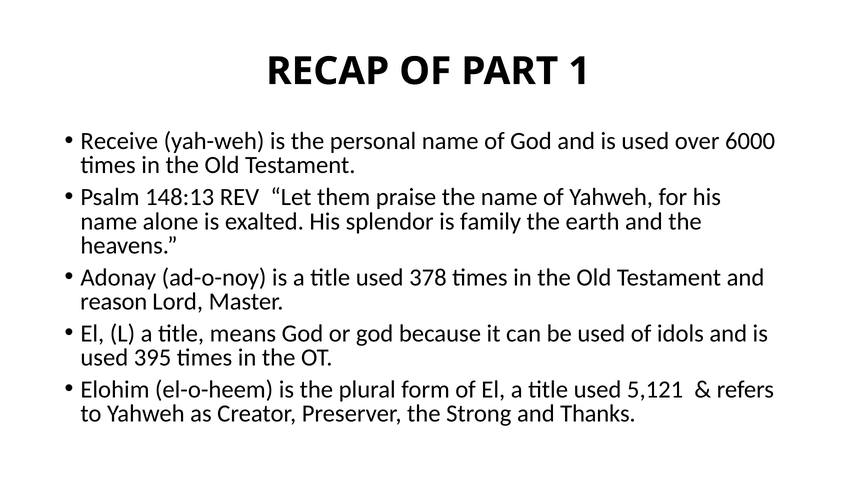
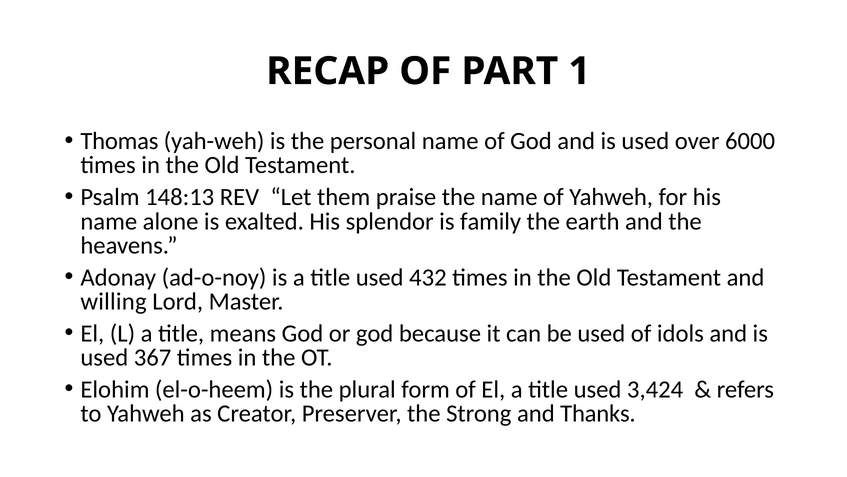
Receive: Receive -> Thomas
378: 378 -> 432
reason: reason -> willing
395: 395 -> 367
5,121: 5,121 -> 3,424
